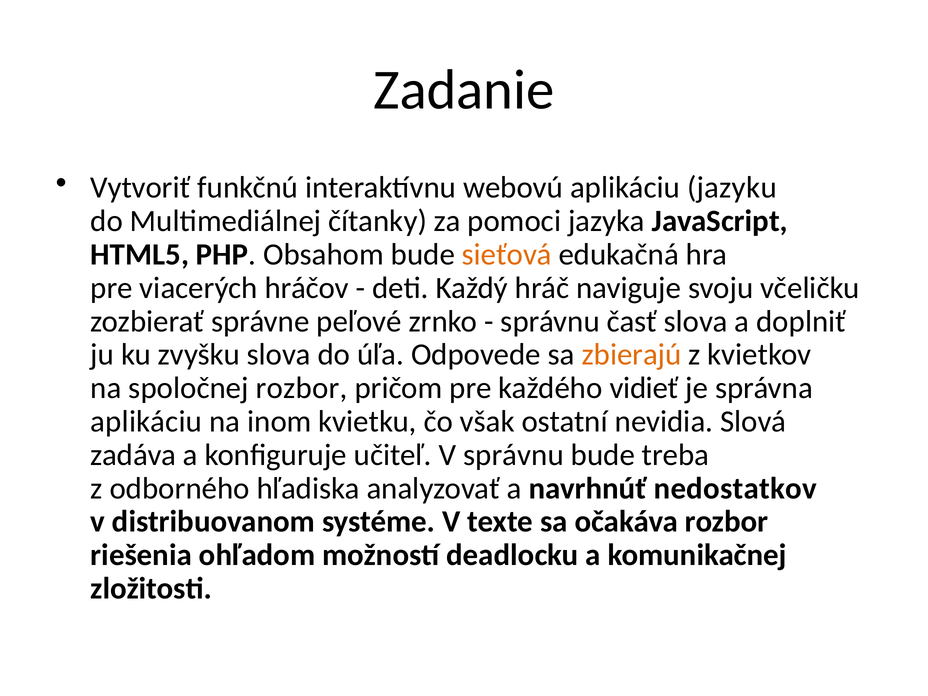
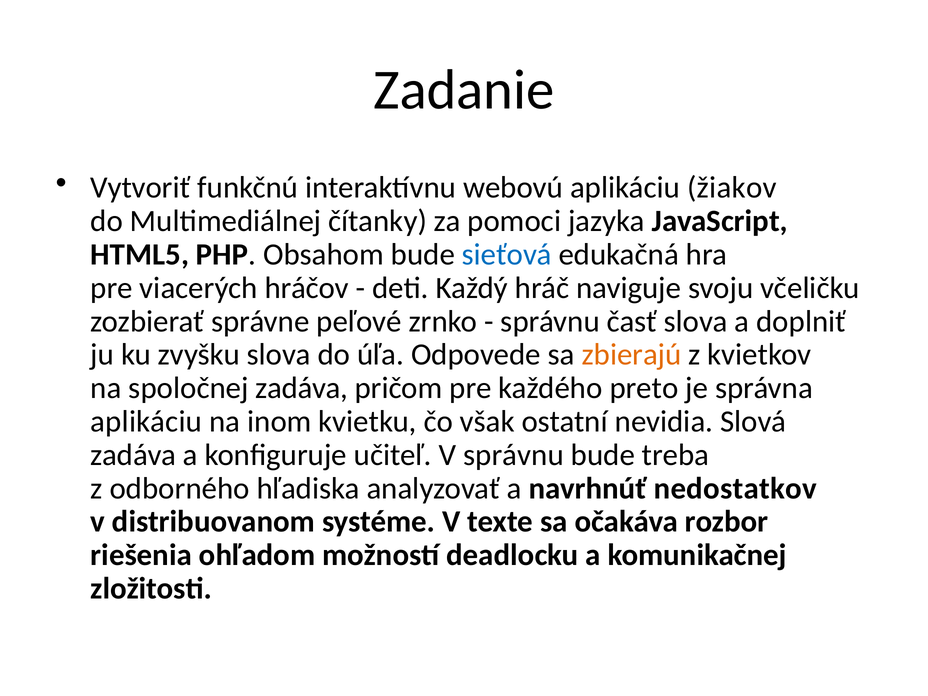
jazyku: jazyku -> žiakov
sieťová colour: orange -> blue
spoločnej rozbor: rozbor -> zadáva
vidieť: vidieť -> preto
